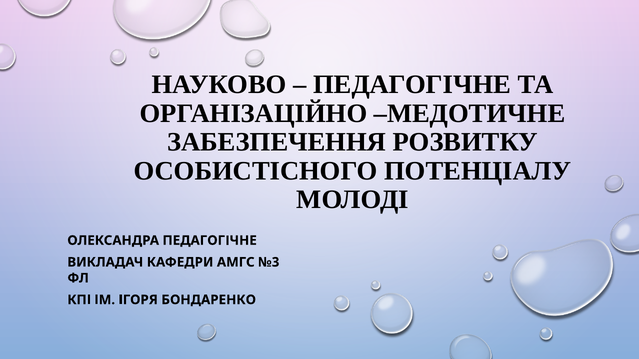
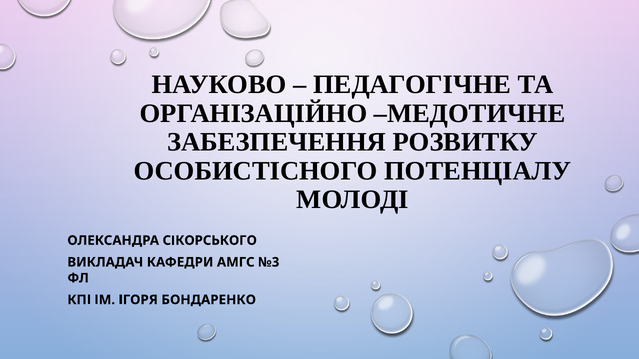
ОЛЕКСАНДРА ПЕДАГОГІЧНЕ: ПЕДАГОГІЧНЕ -> СІКОРСЬКОГО
